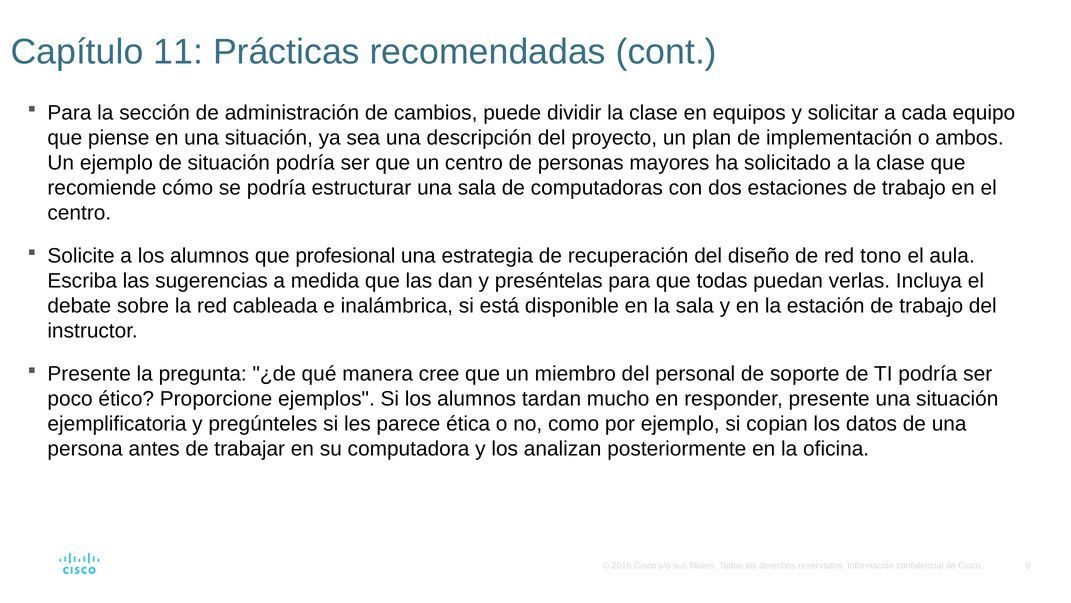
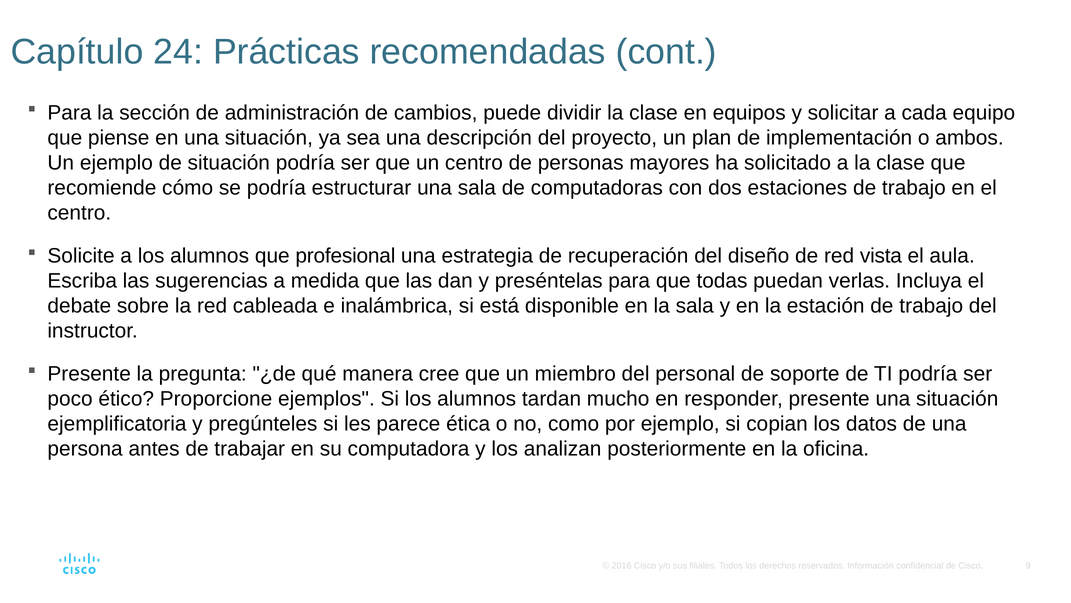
11: 11 -> 24
tono: tono -> vista
